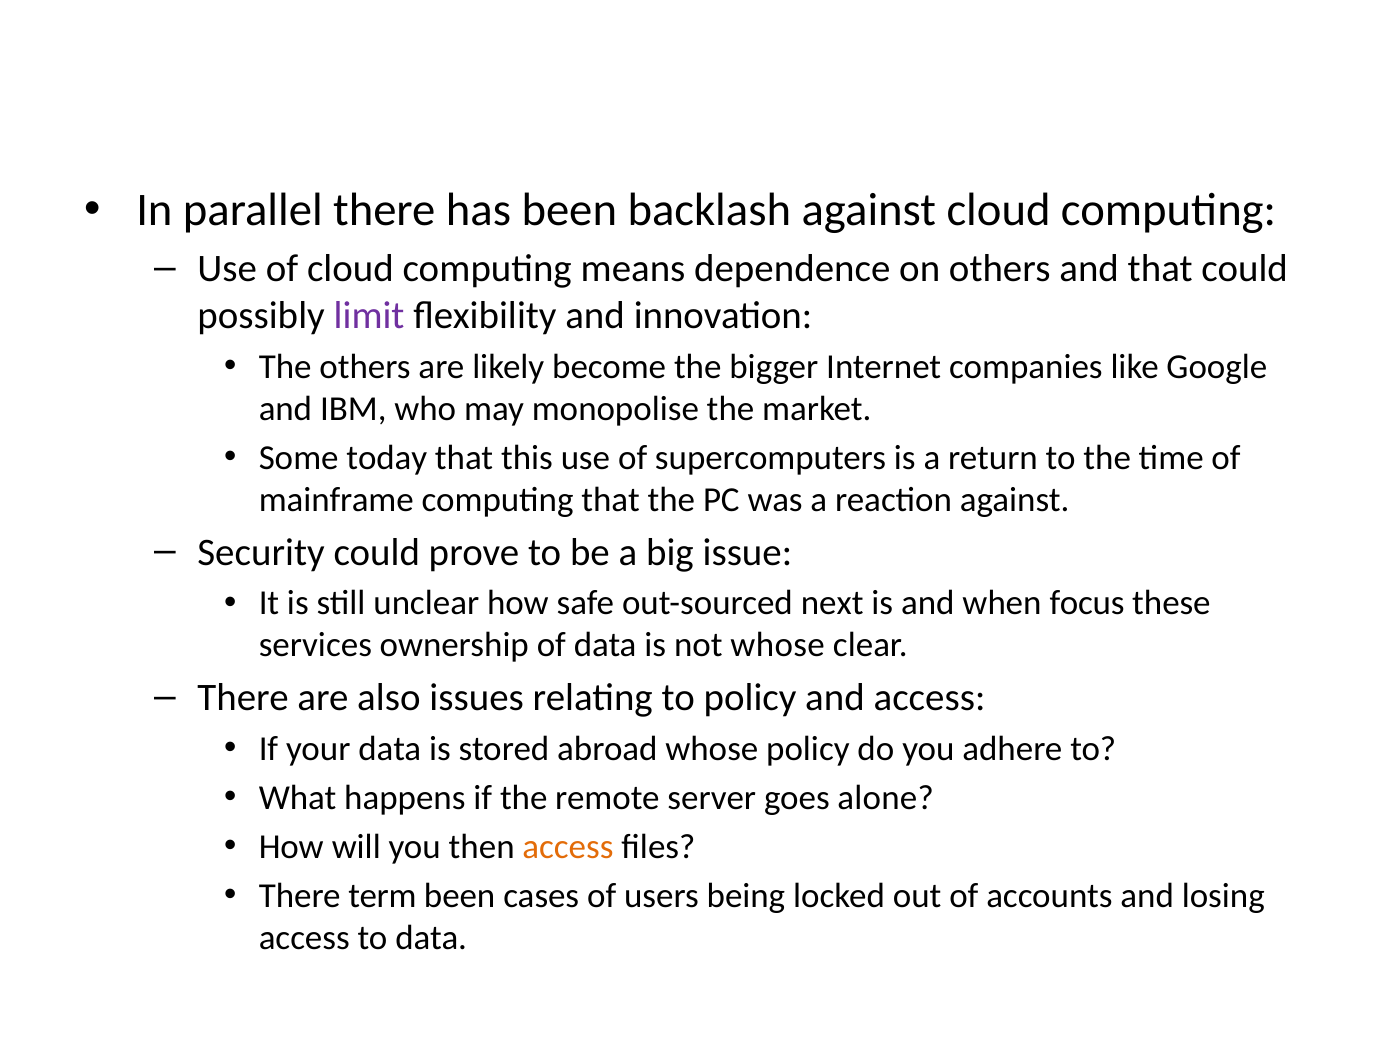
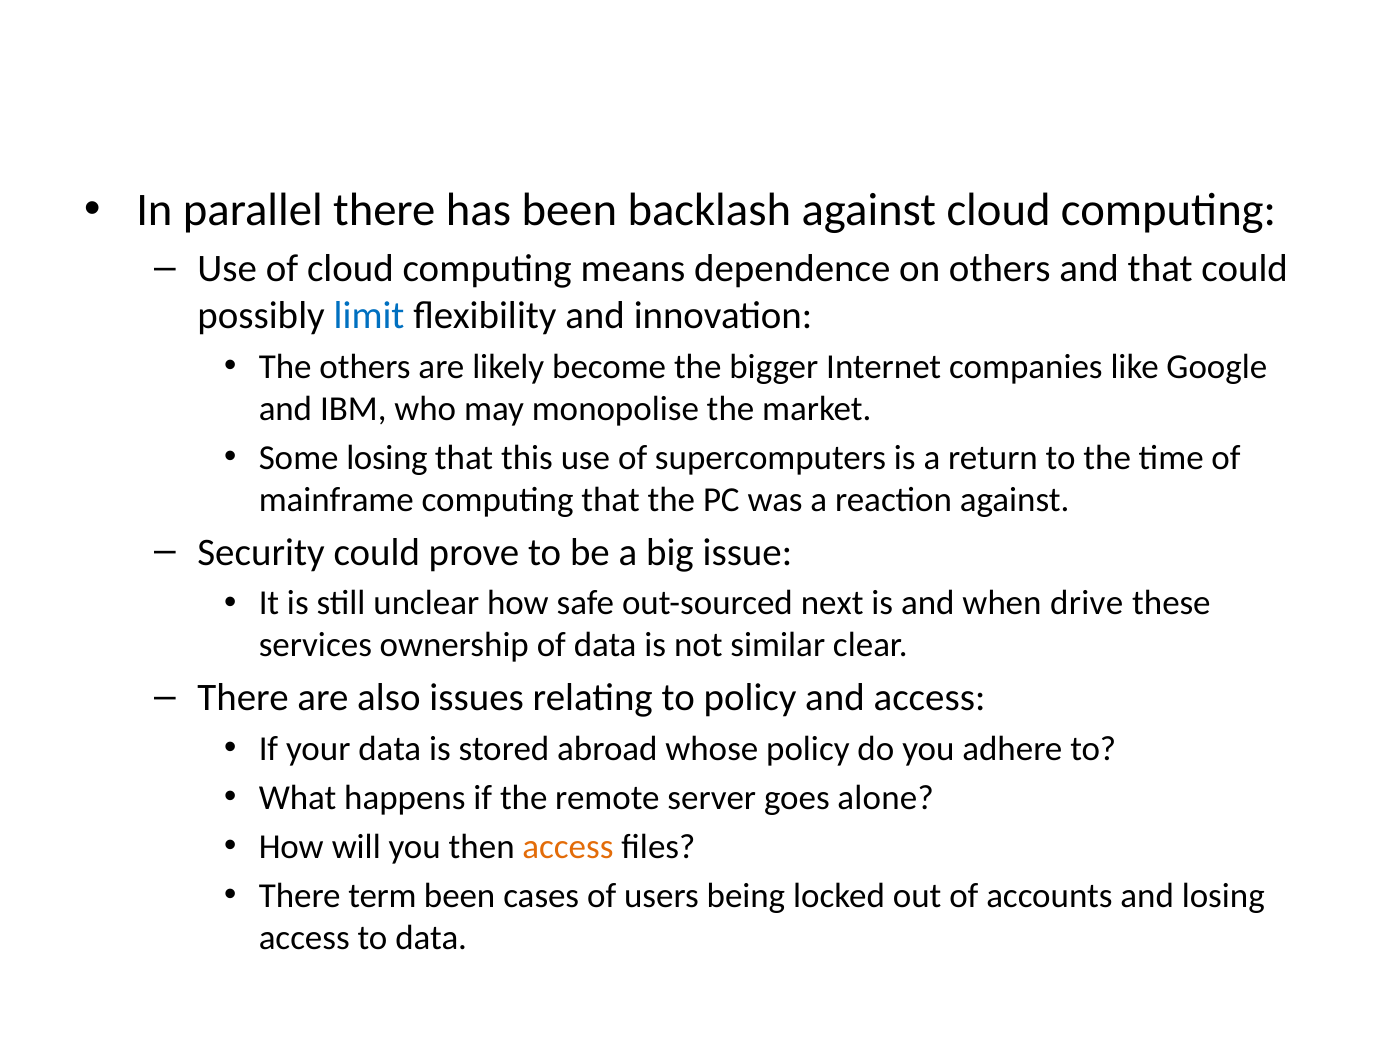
limit colour: purple -> blue
Some today: today -> losing
focus: focus -> drive
not whose: whose -> similar
